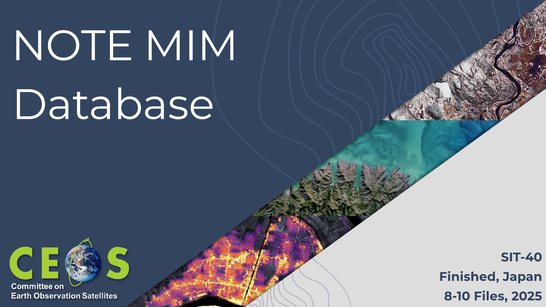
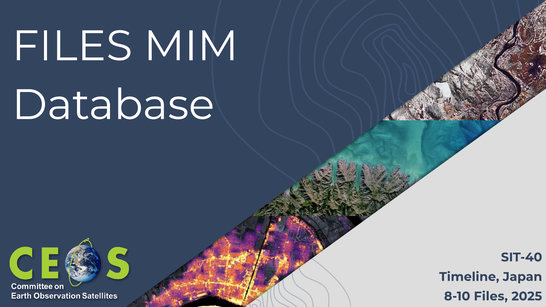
NOTE at (73, 46): NOTE -> FILES
Finished: Finished -> Timeline
